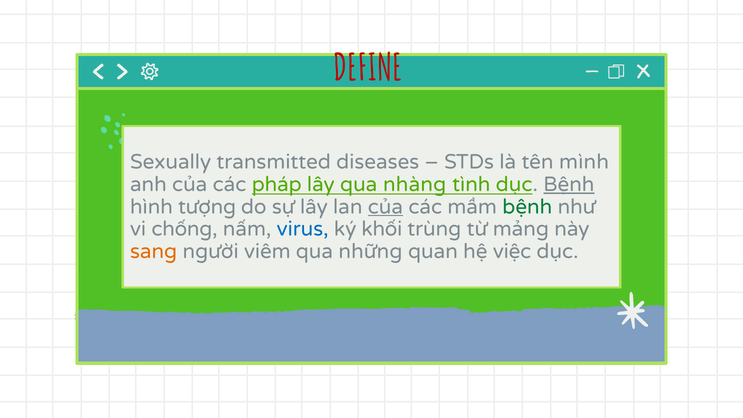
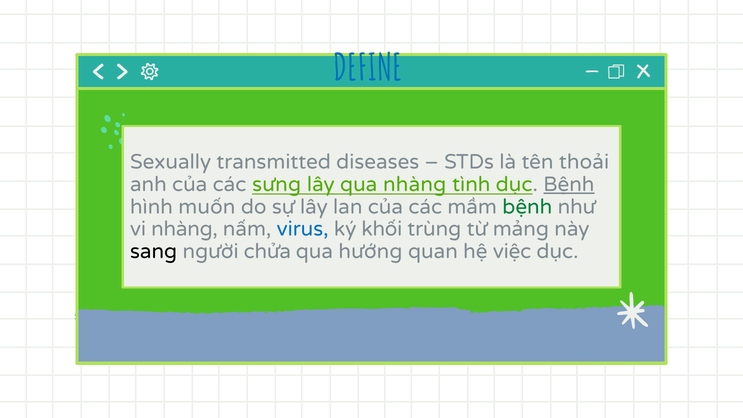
DEFINE colour: red -> blue
mình: mình -> thoải
pháp: pháp -> sưng
tượng: tượng -> muốn
của at (385, 207) underline: present -> none
vi chống: chống -> nhàng
sang colour: orange -> black
viêm: viêm -> chửa
những: những -> hướng
